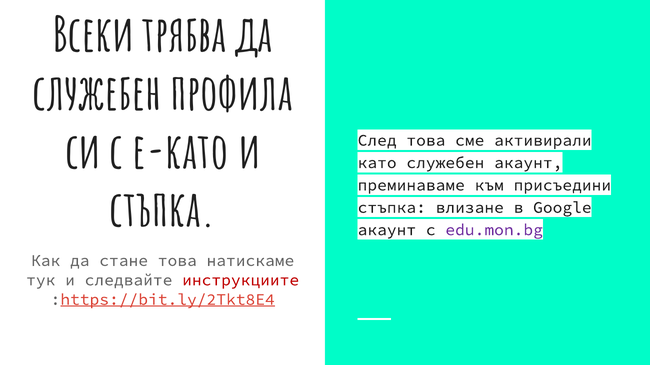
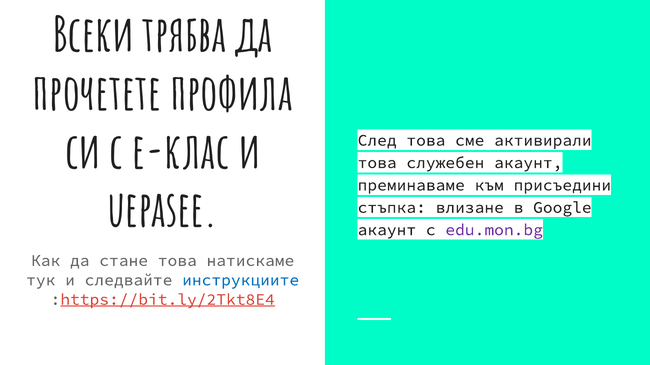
служебен at (97, 94): служебен -> прочетете
e-като: e-като -> e-клас
като at (377, 163): като -> това
стъпка at (162, 211): стъпка -> uepasee
инструкциите colour: red -> blue
